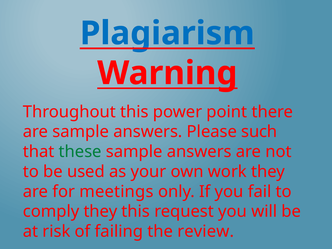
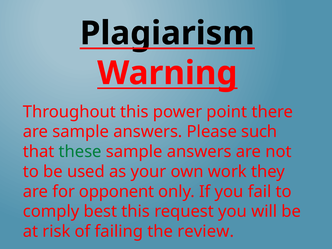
Plagiarism colour: blue -> black
meetings: meetings -> opponent
comply they: they -> best
